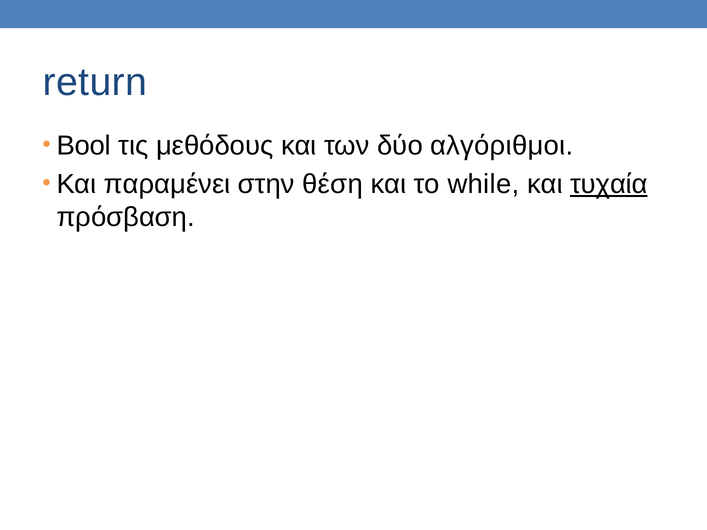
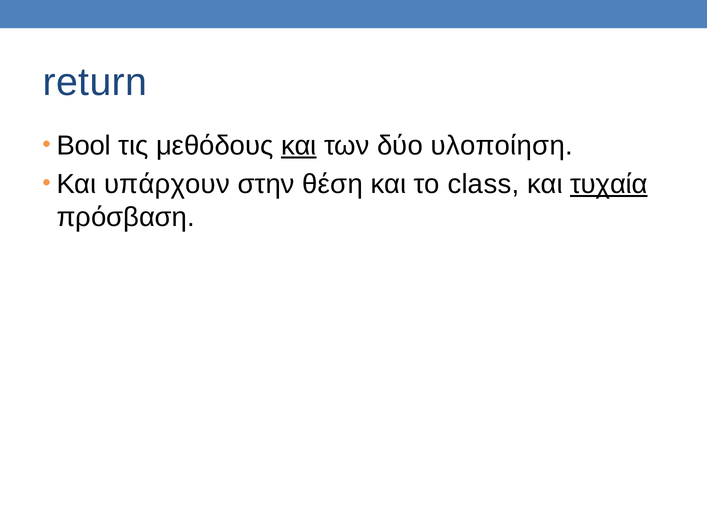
και at (299, 146) underline: none -> present
αλγόριθμοι: αλγόριθμοι -> υλοποίηση
παραμένει: παραμένει -> υπάρχουν
while: while -> class
